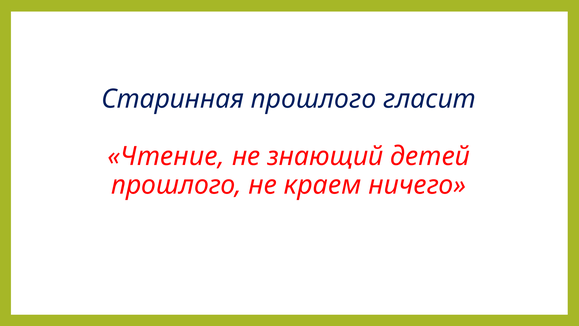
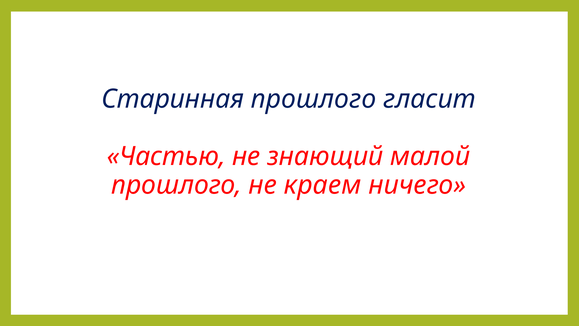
Чтение: Чтение -> Частью
детей: детей -> малой
